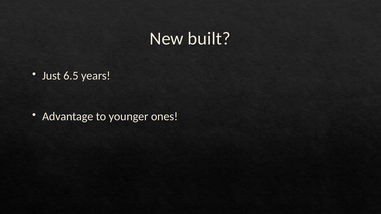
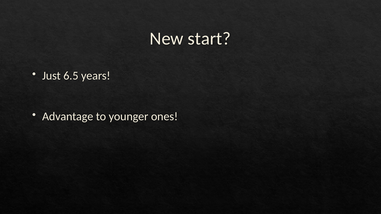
built: built -> start
